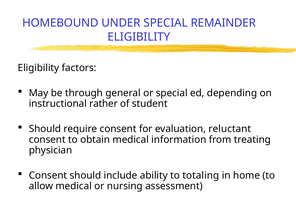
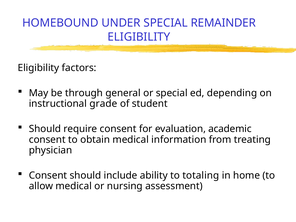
rather: rather -> grade
reluctant: reluctant -> academic
